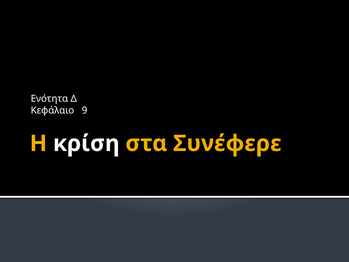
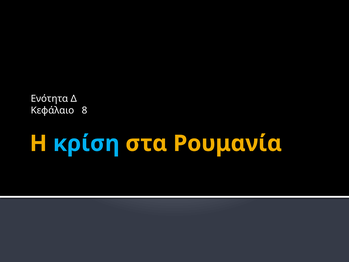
9: 9 -> 8
κρίση colour: white -> light blue
Συνέφερε: Συνέφερε -> Ρουμανία
